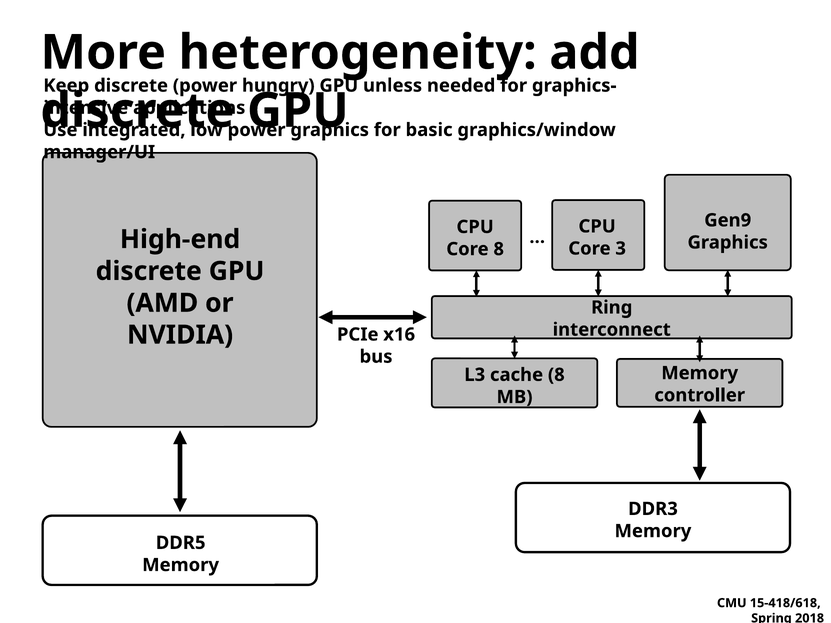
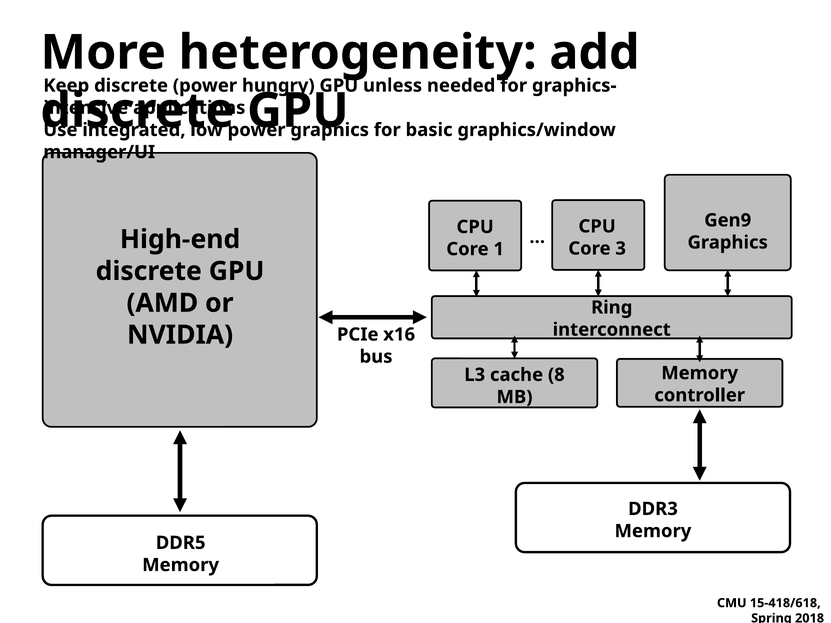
Core 8: 8 -> 1
